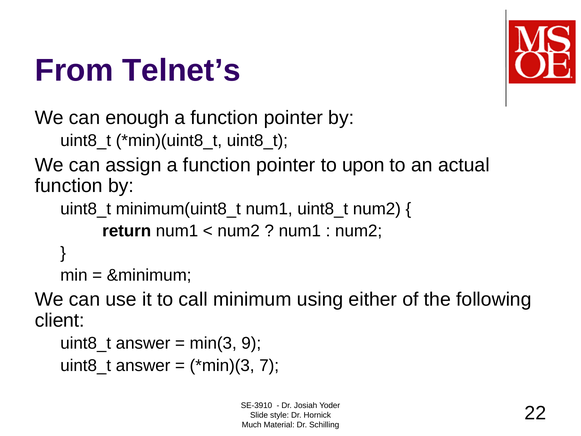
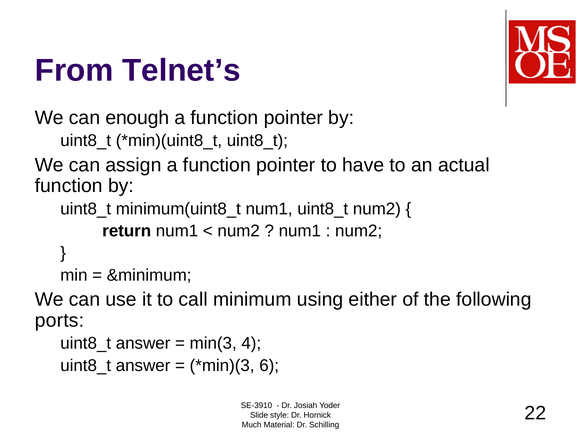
upon: upon -> have
client: client -> ports
9: 9 -> 4
7: 7 -> 6
